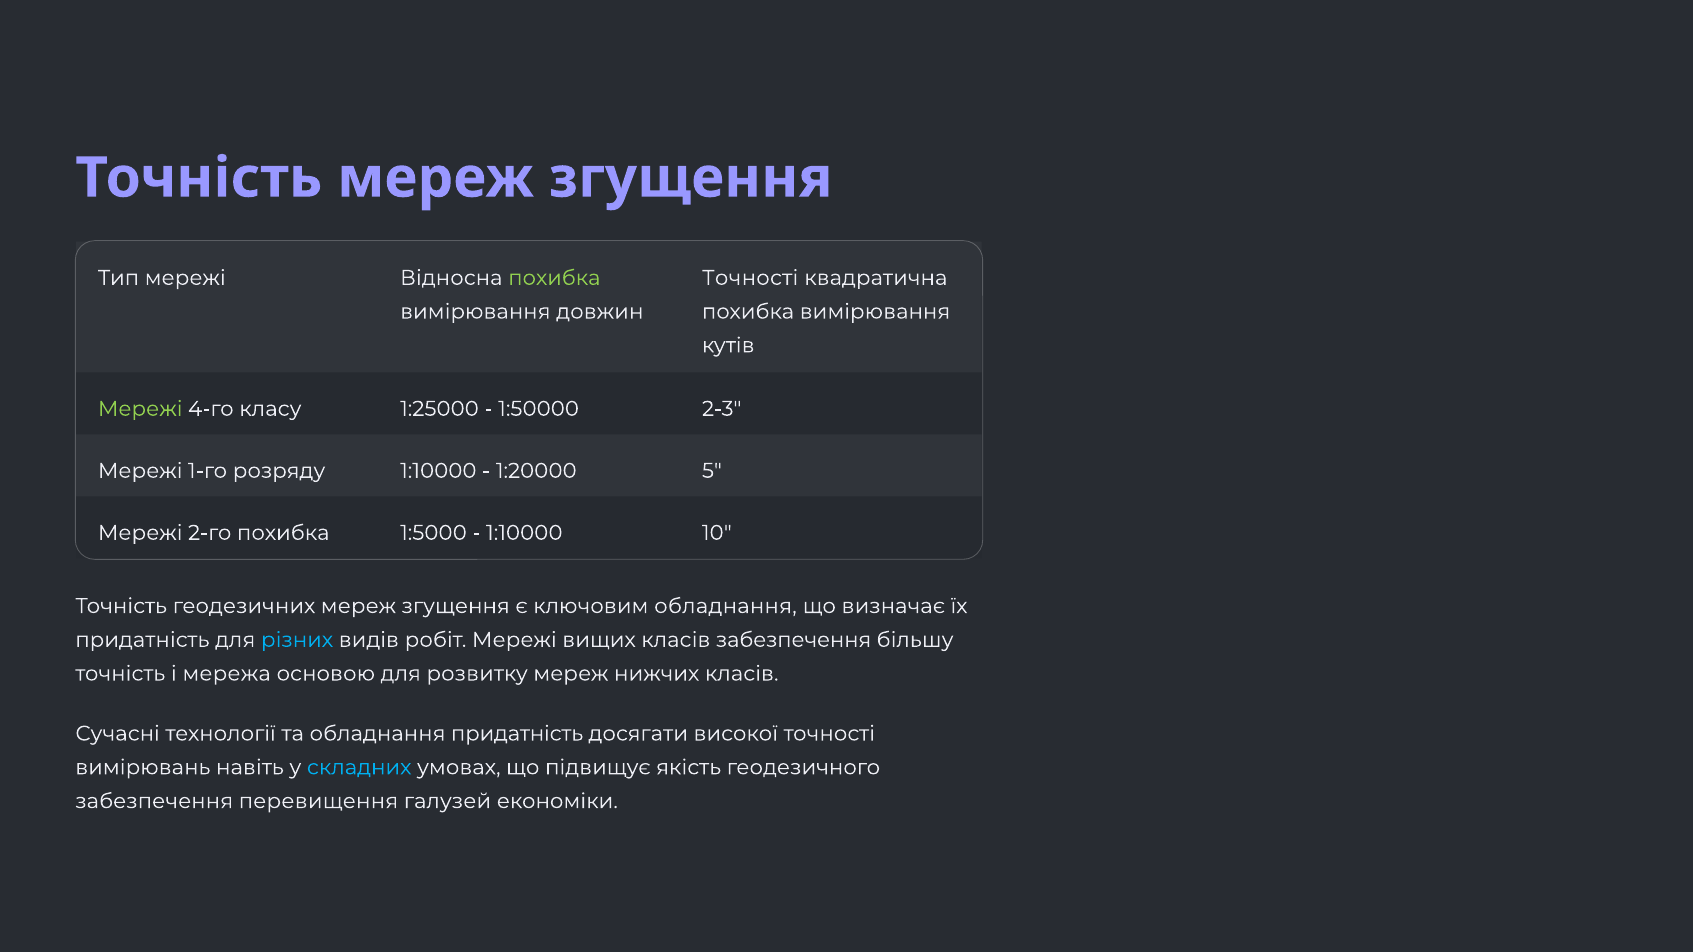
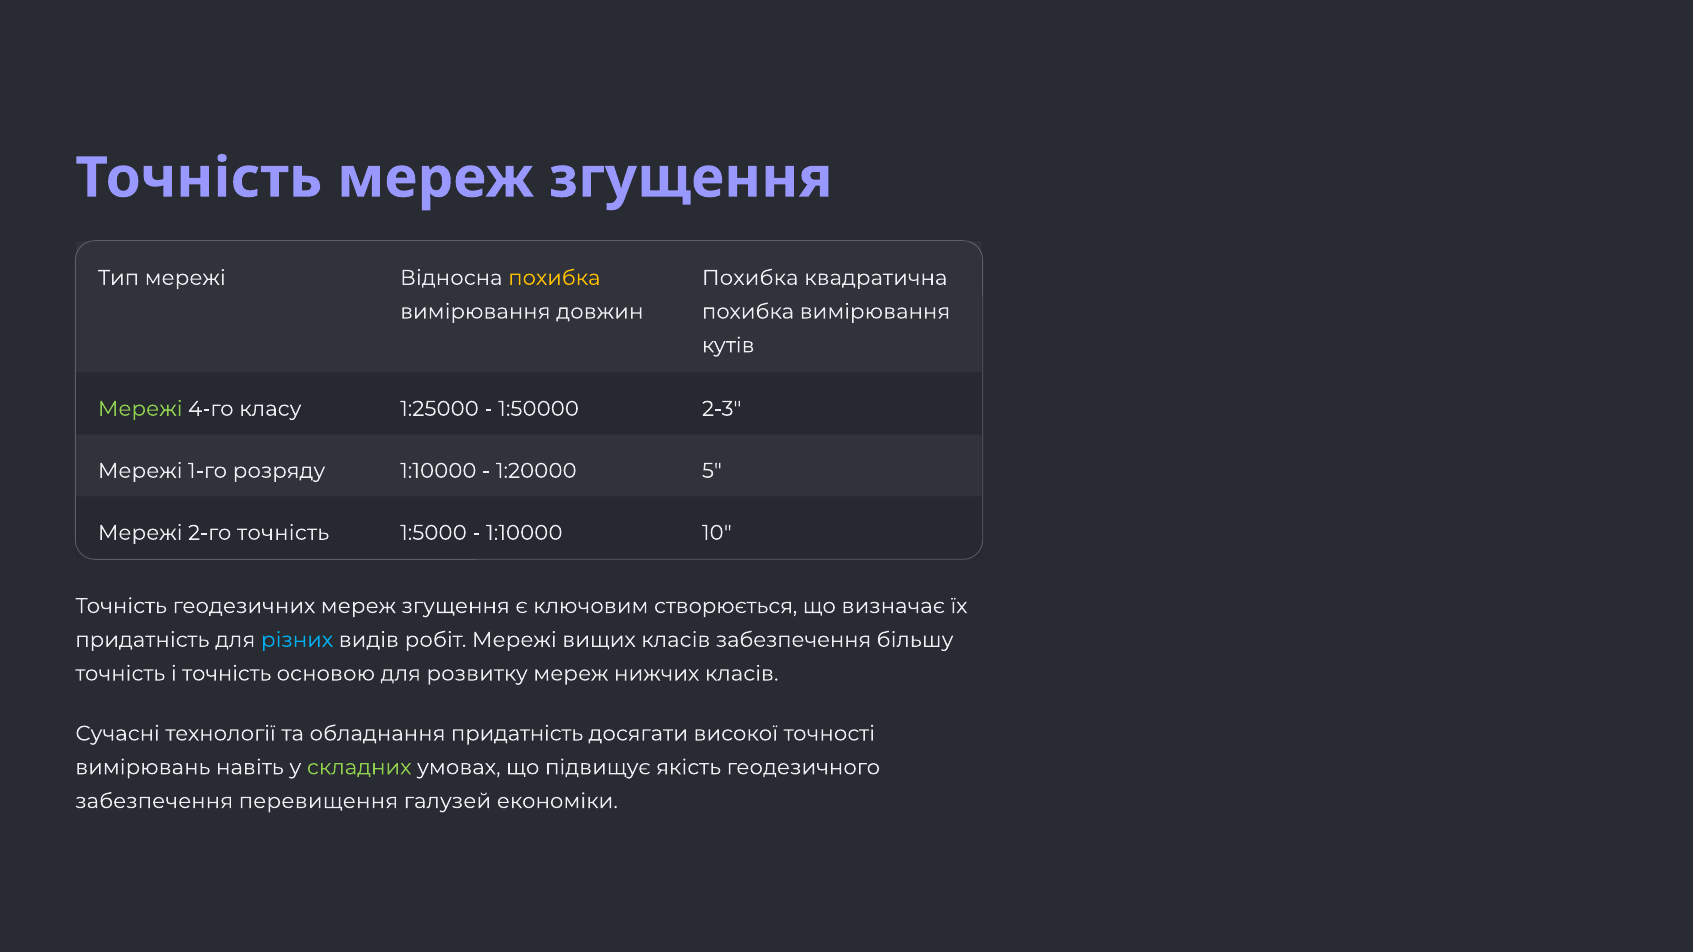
похибка at (554, 278) colour: light green -> yellow
Точності at (750, 278): Точності -> Похибка
2-го похибка: похибка -> точність
ключовим обладнання: обладнання -> створюється
і мережа: мережа -> точність
складних colour: light blue -> light green
